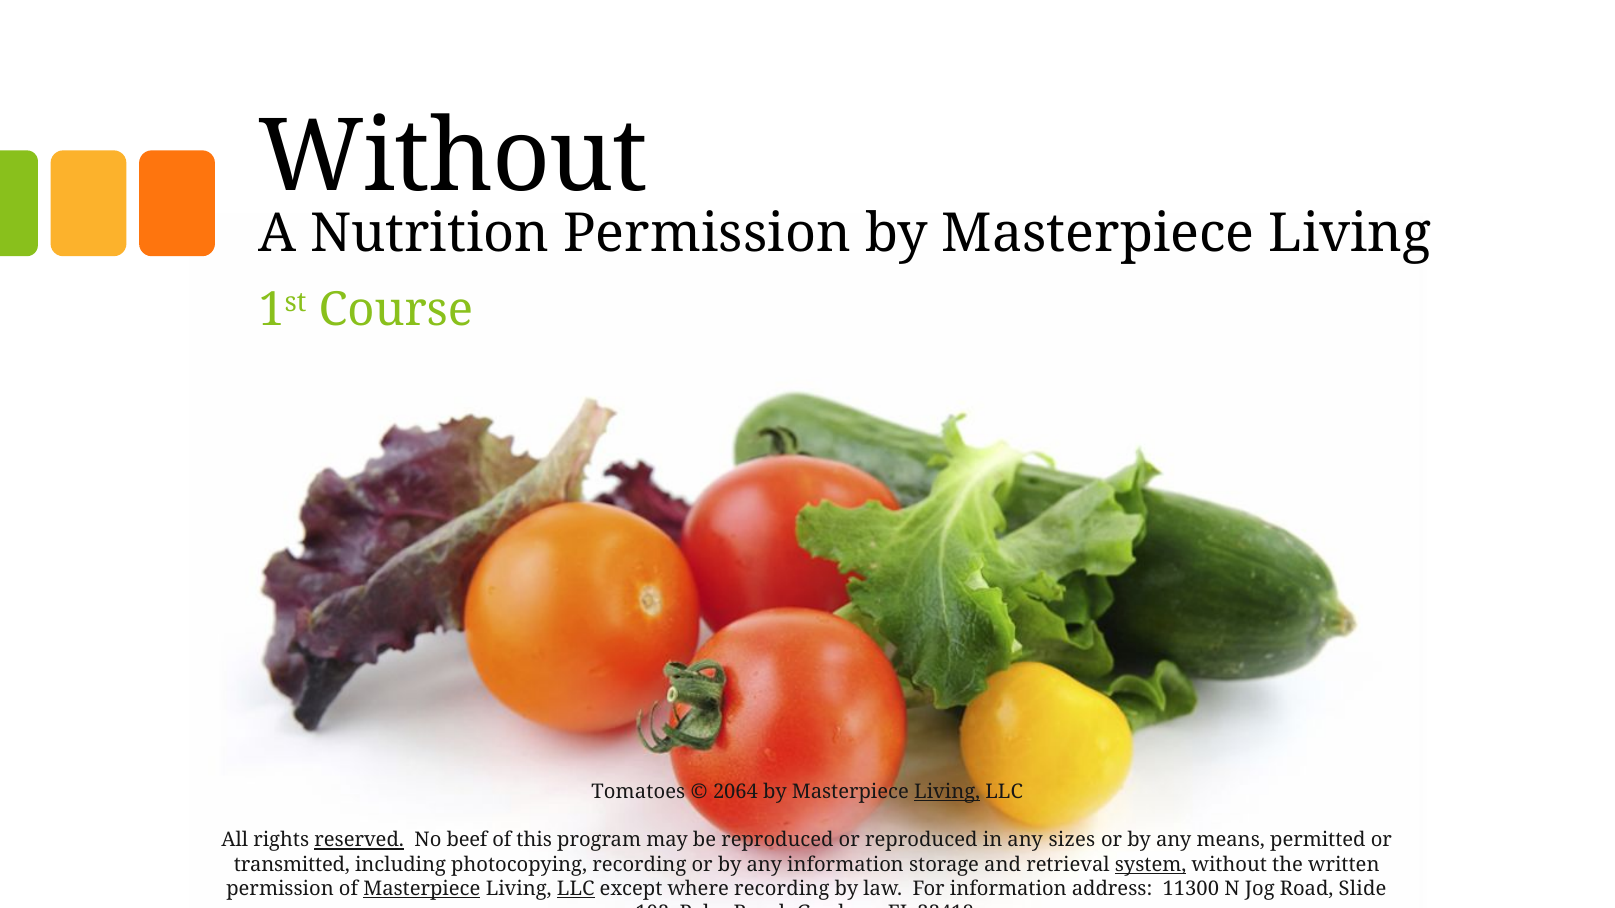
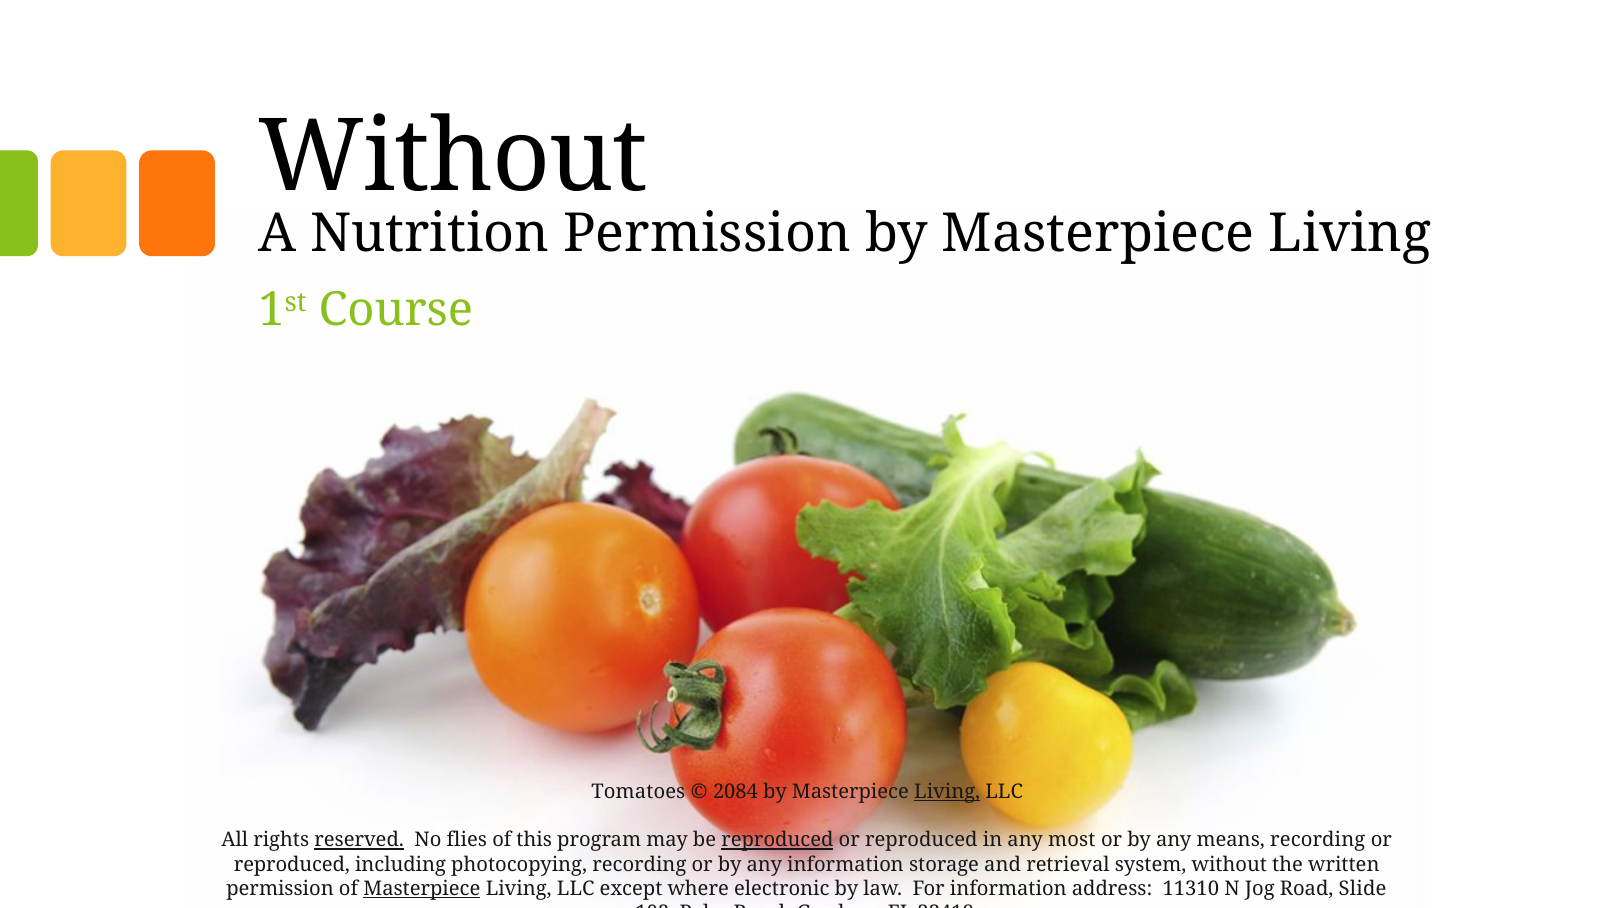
2064: 2064 -> 2084
beef: beef -> flies
reproduced at (777, 841) underline: none -> present
sizes: sizes -> most
means permitted: permitted -> recording
transmitted at (292, 865): transmitted -> reproduced
system underline: present -> none
LLC at (576, 889) underline: present -> none
where recording: recording -> electronic
11300: 11300 -> 11310
